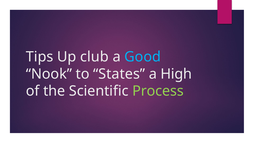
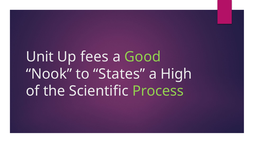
Tips: Tips -> Unit
club: club -> fees
Good colour: light blue -> light green
